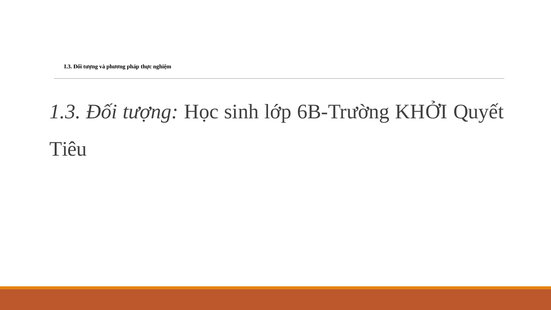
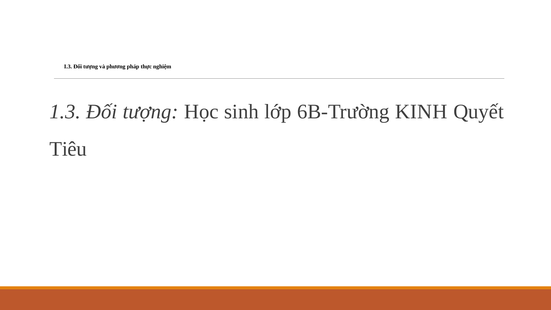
KHỞI: KHỞI -> KINH
